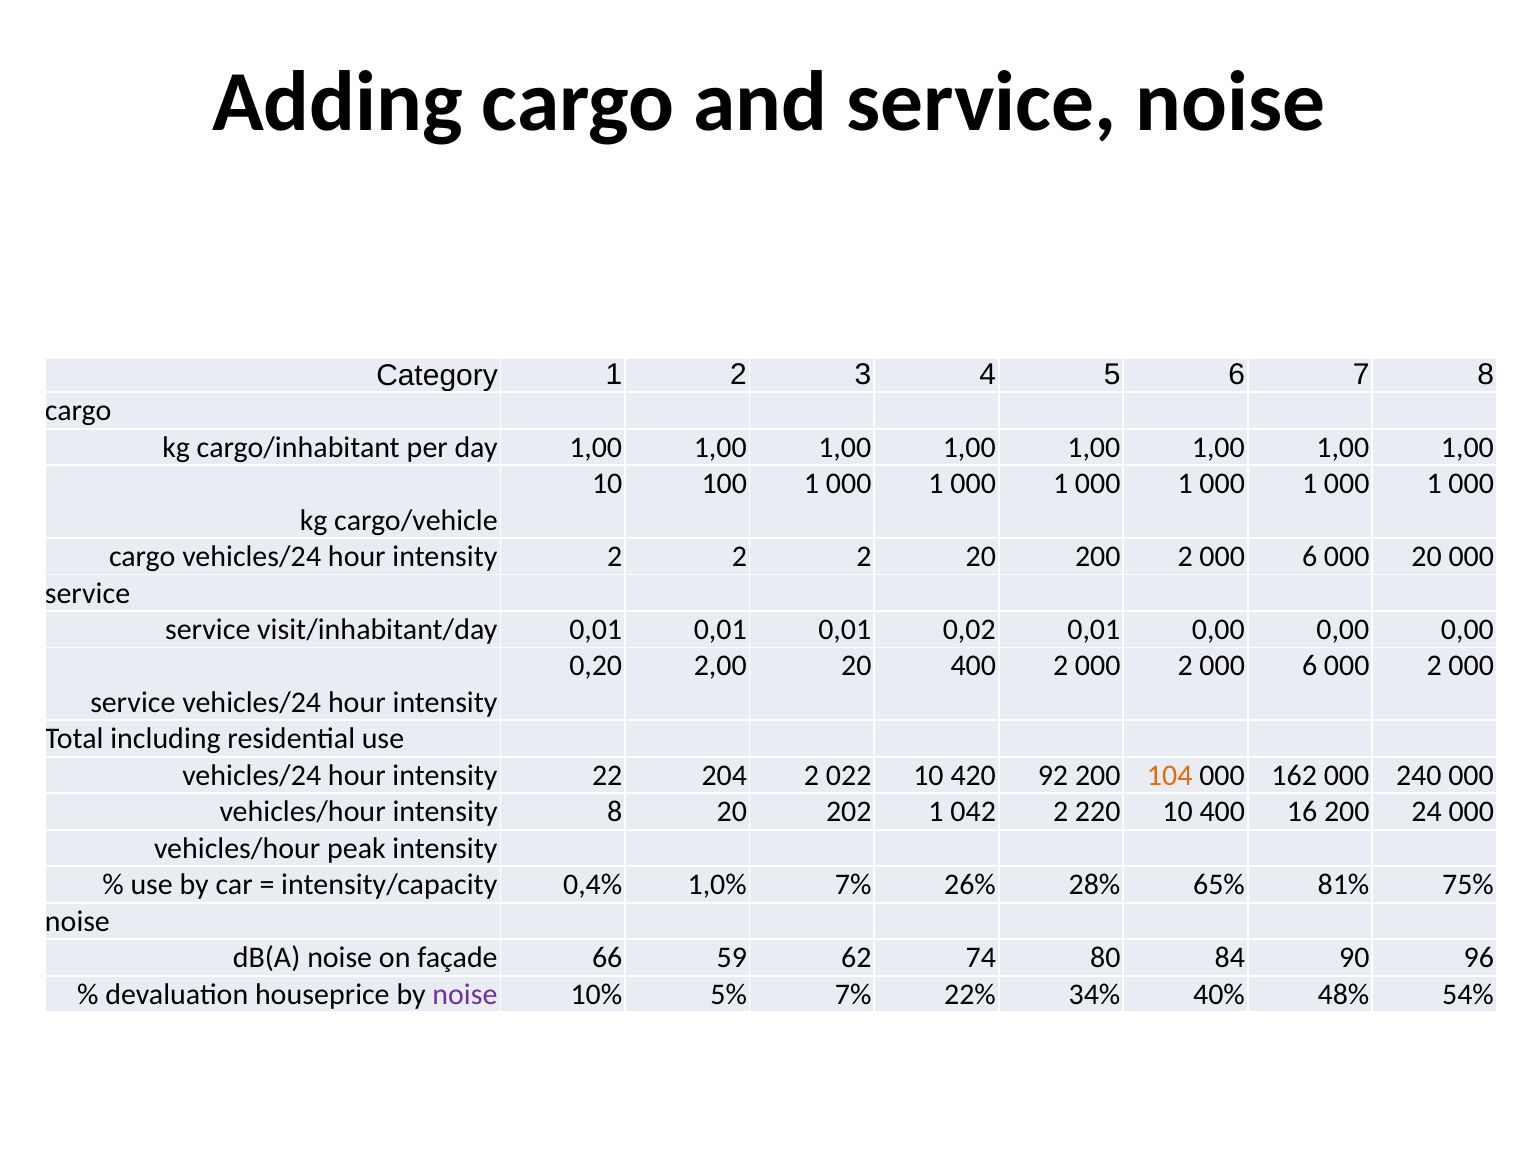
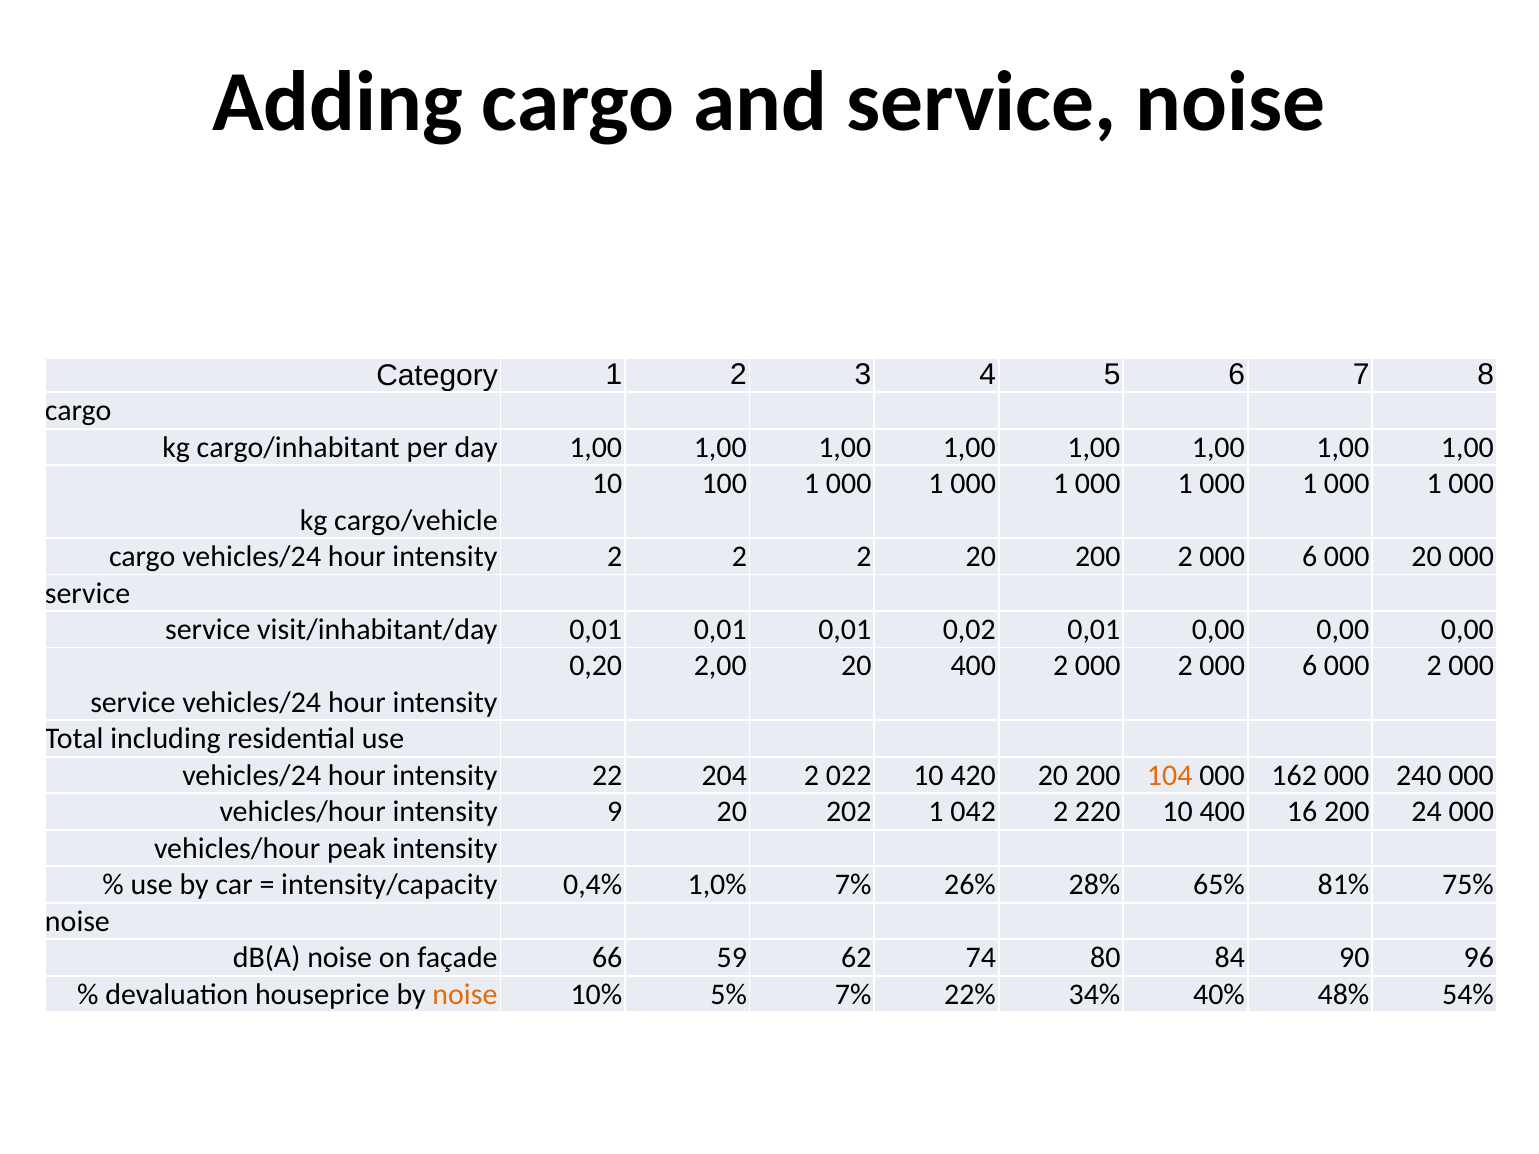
420 92: 92 -> 20
intensity 8: 8 -> 9
noise at (465, 994) colour: purple -> orange
